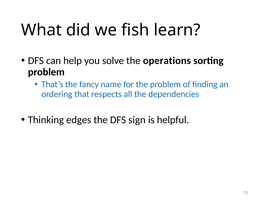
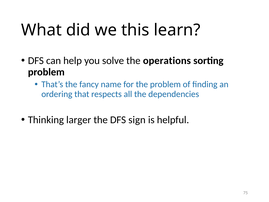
fish: fish -> this
edges: edges -> larger
